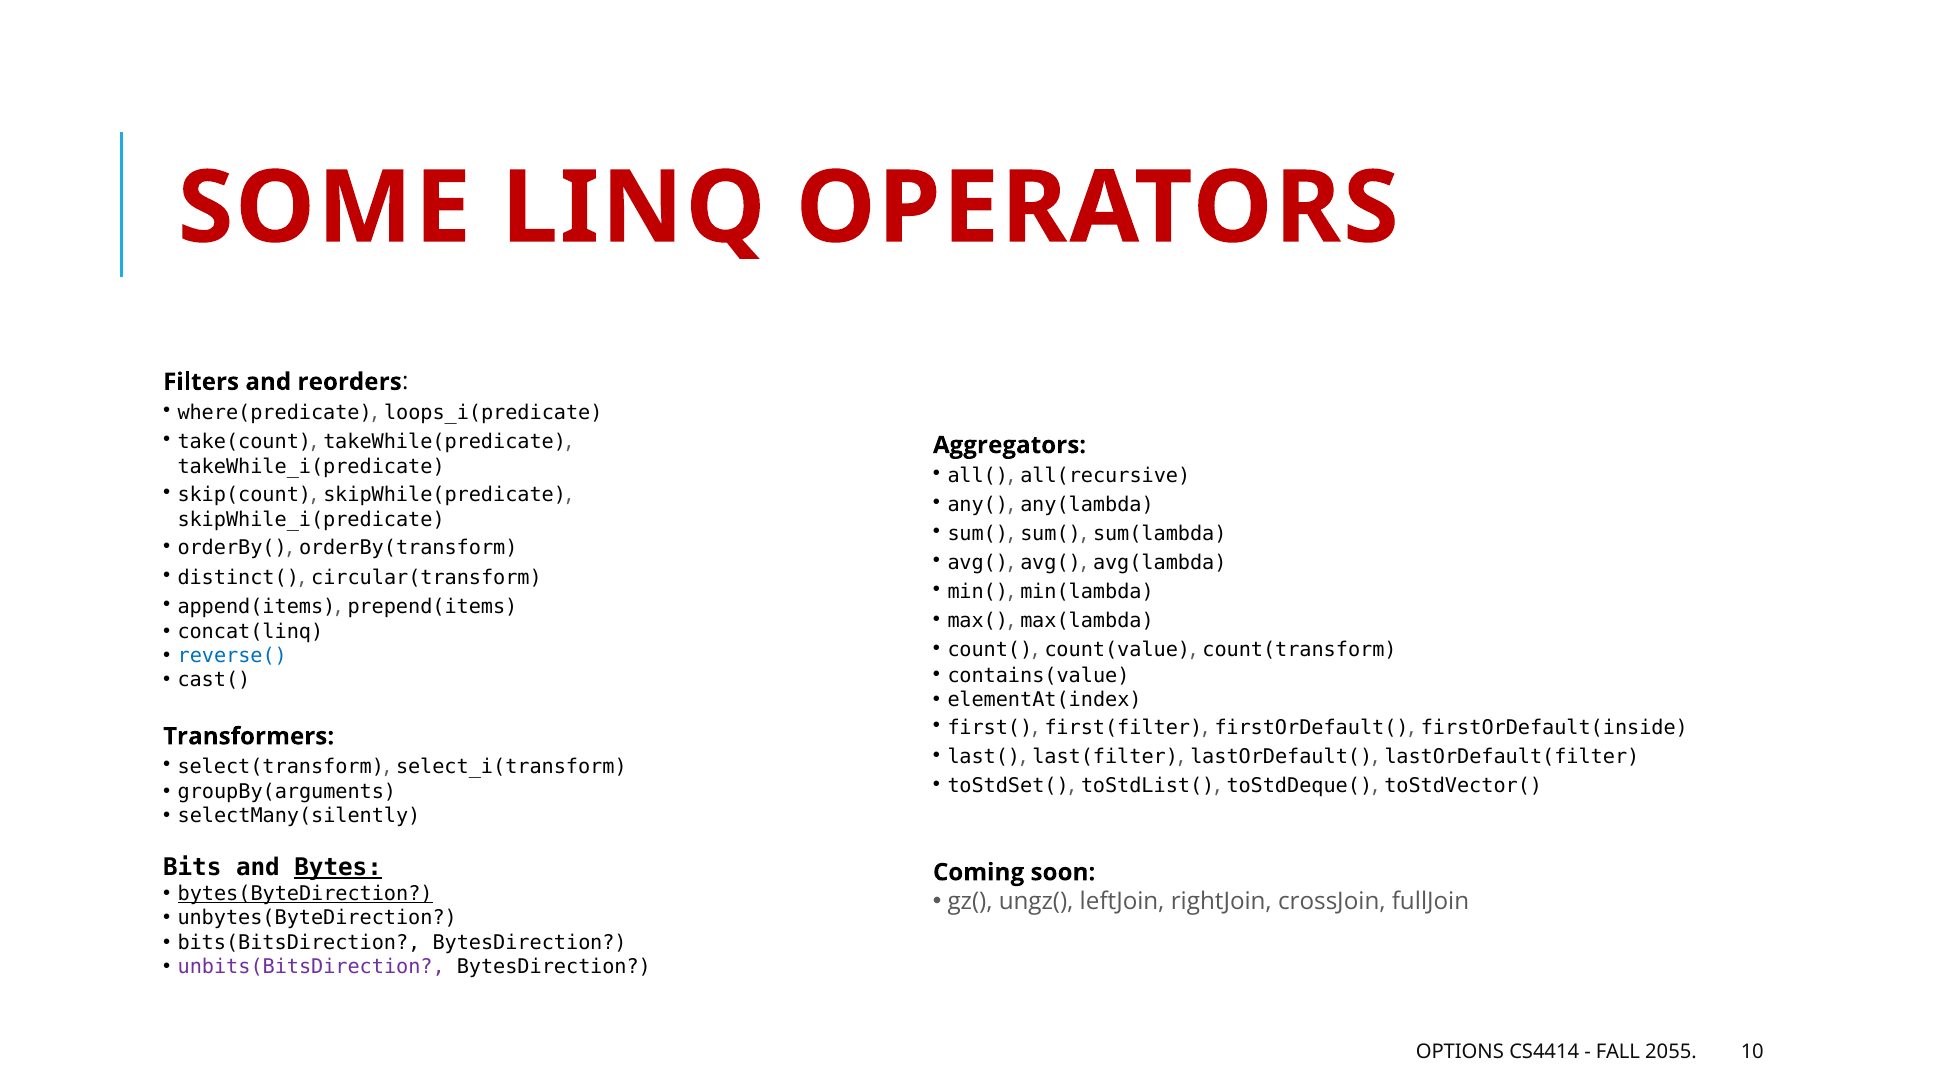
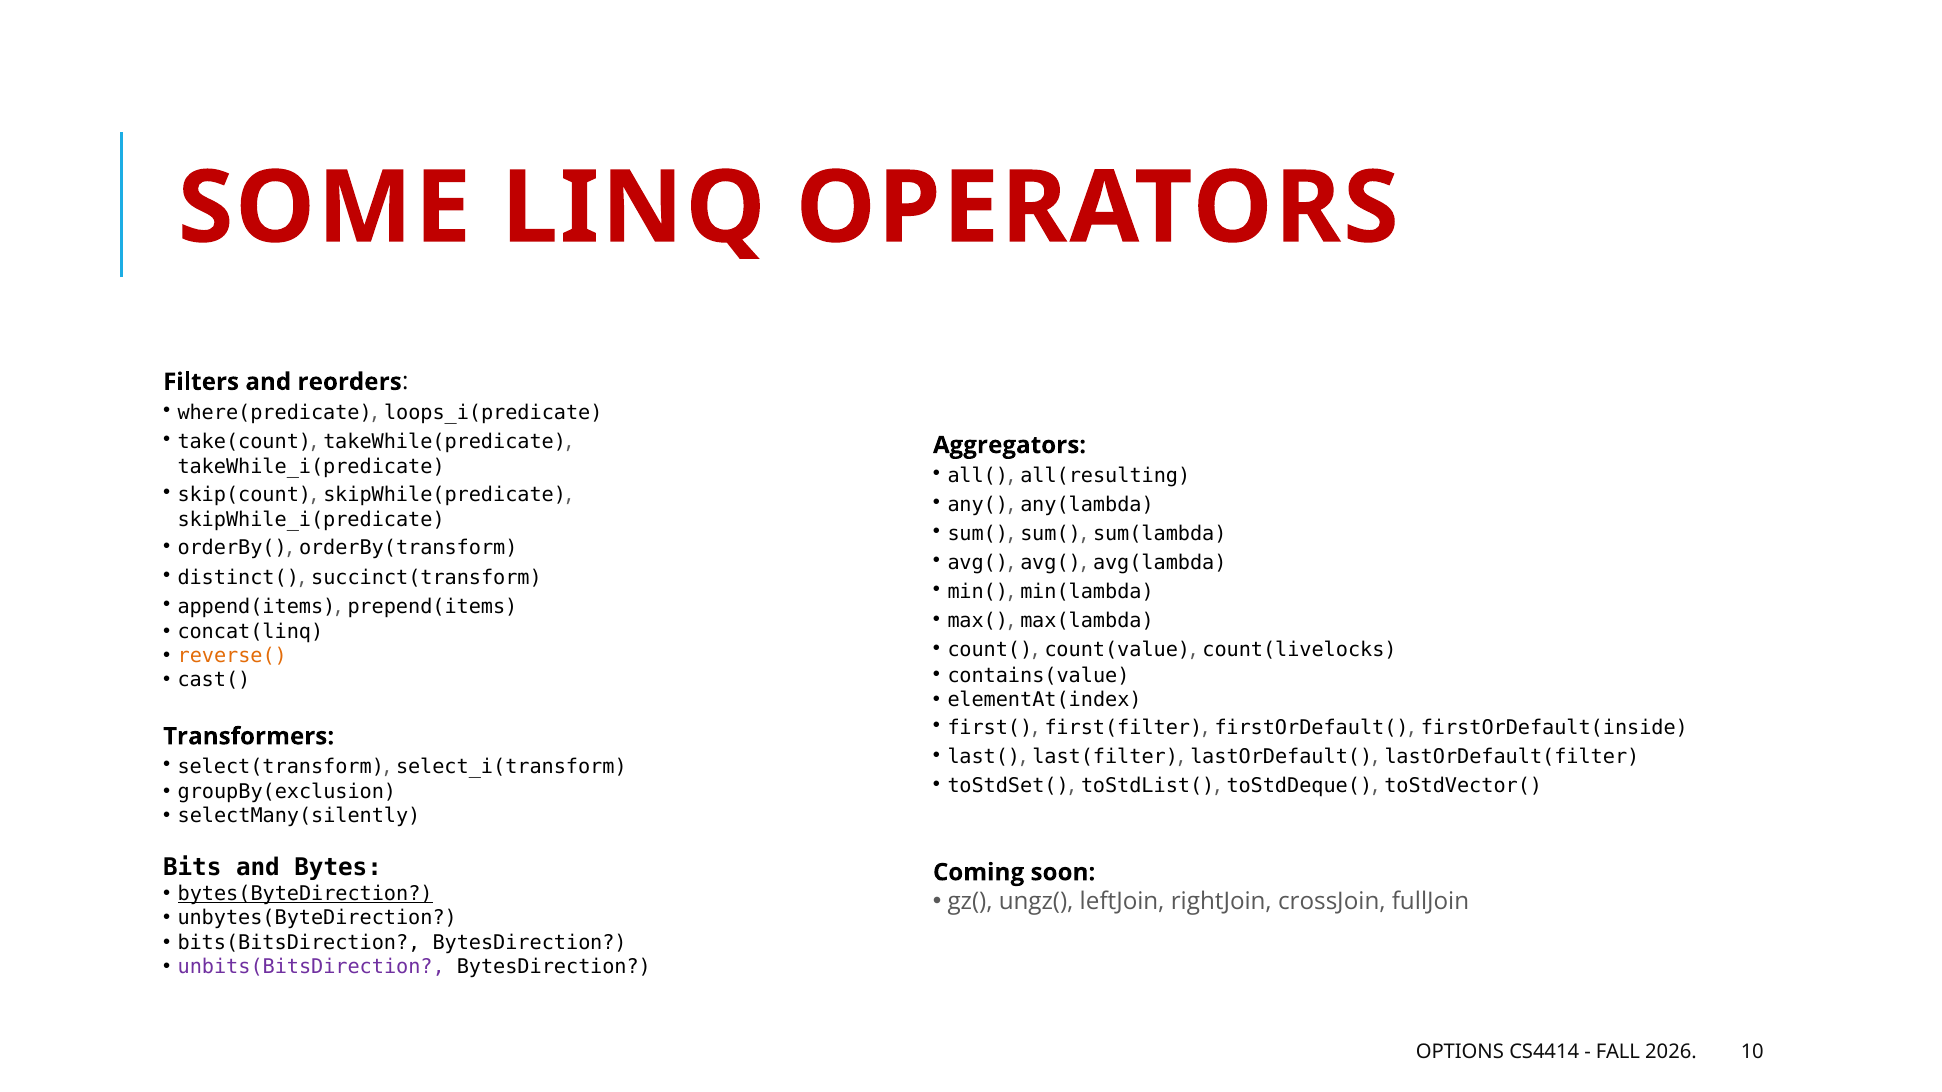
all(recursive: all(recursive -> all(resulting
circular(transform: circular(transform -> succinct(transform
count(transform: count(transform -> count(livelocks
reverse( colour: blue -> orange
groupBy(arguments: groupBy(arguments -> groupBy(exclusion
Bytes underline: present -> none
2055: 2055 -> 2026
